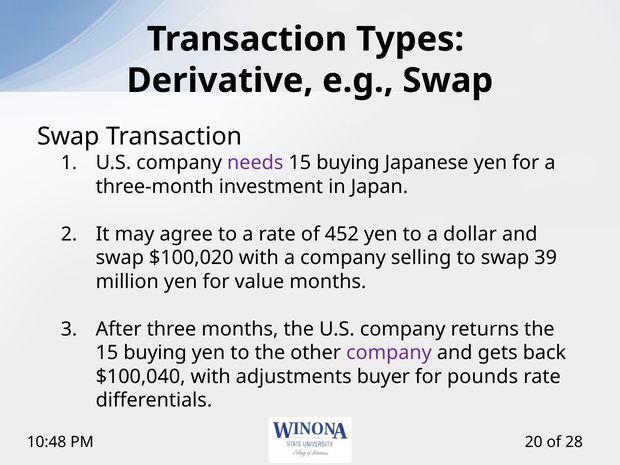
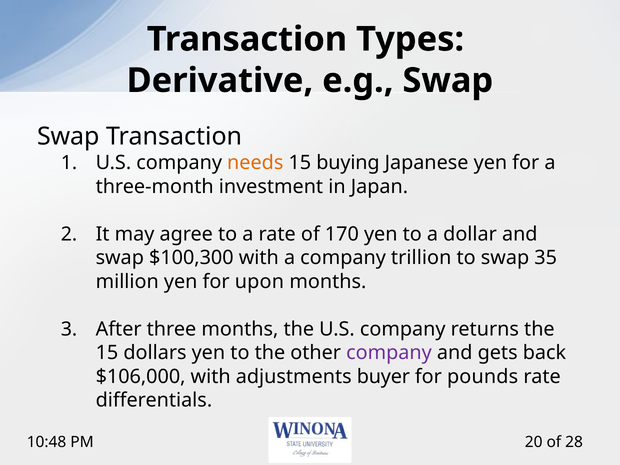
needs colour: purple -> orange
452: 452 -> 170
$100,020: $100,020 -> $100,300
selling: selling -> trillion
39: 39 -> 35
value: value -> upon
buying at (155, 353): buying -> dollars
$100,040: $100,040 -> $106,000
